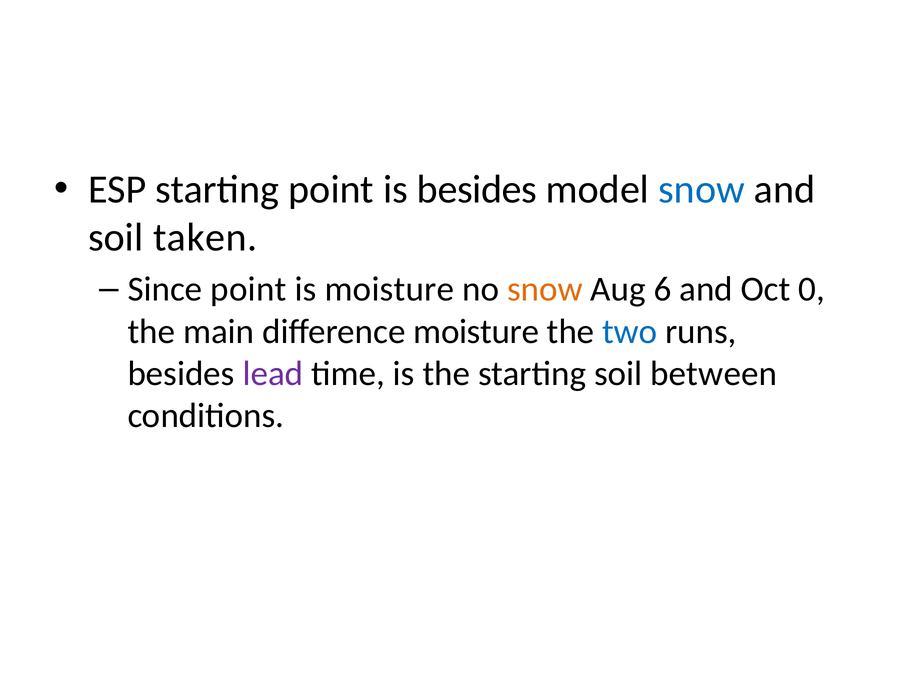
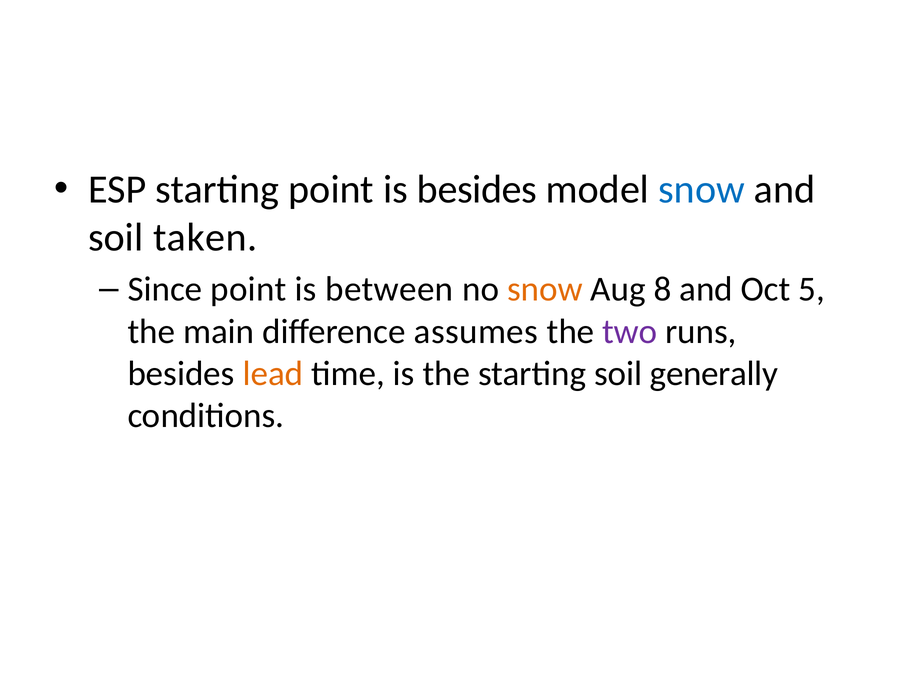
is moisture: moisture -> between
6: 6 -> 8
0: 0 -> 5
difference moisture: moisture -> assumes
two colour: blue -> purple
lead colour: purple -> orange
between: between -> generally
